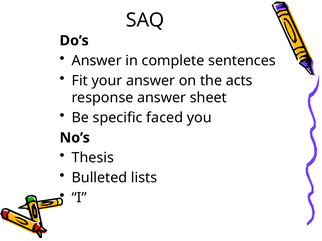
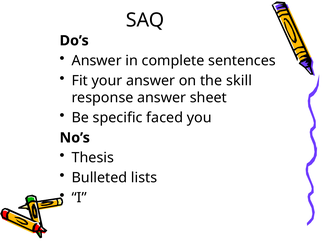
acts: acts -> skill
